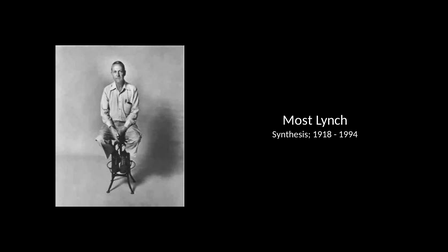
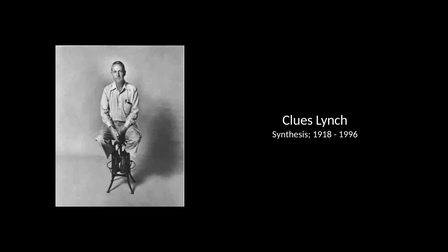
Most: Most -> Clues
1994: 1994 -> 1996
